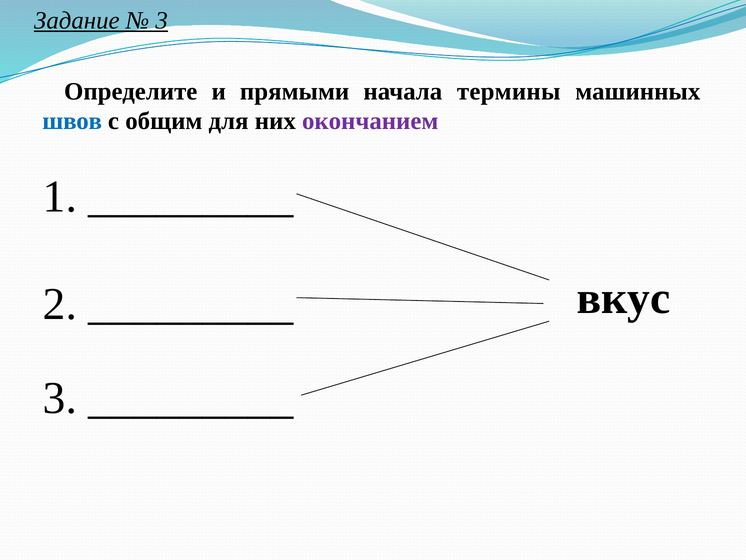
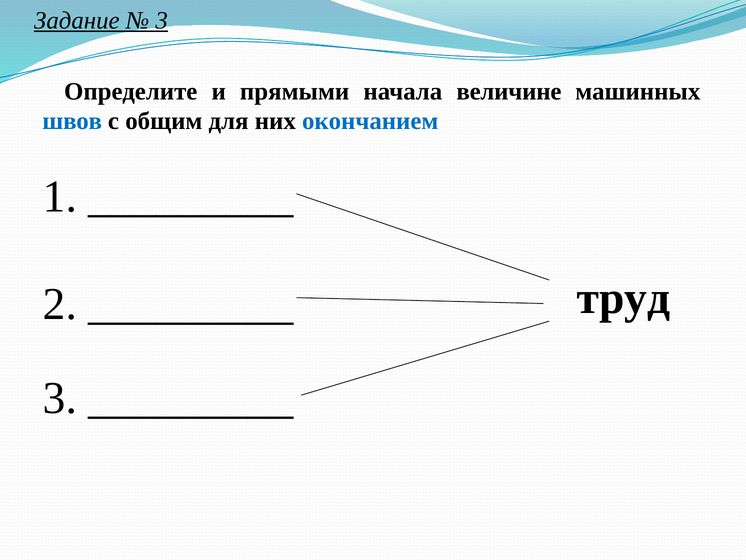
термины: термины -> величине
окончанием colour: purple -> blue
вкус: вкус -> труд
